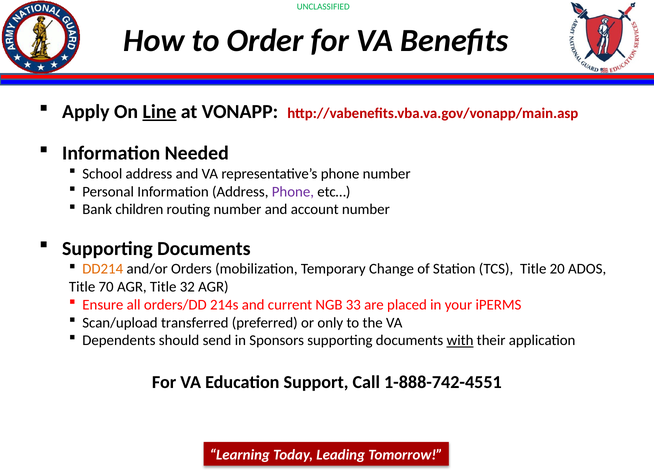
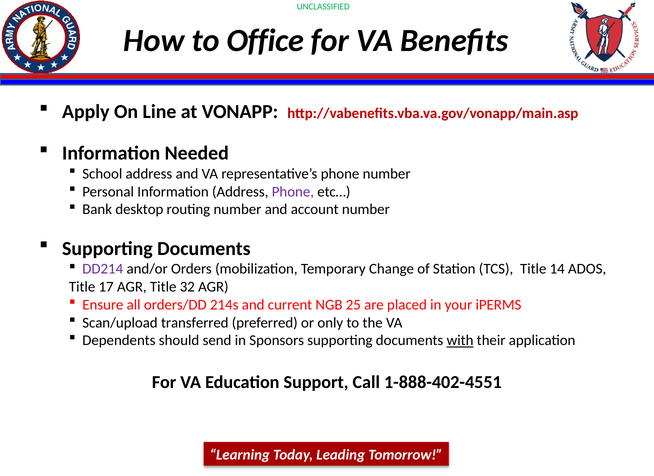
Order: Order -> Office
Line underline: present -> none
children: children -> desktop
DD214 colour: orange -> purple
20: 20 -> 14
70: 70 -> 17
33: 33 -> 25
1-888-742-4551: 1-888-742-4551 -> 1-888-402-4551
